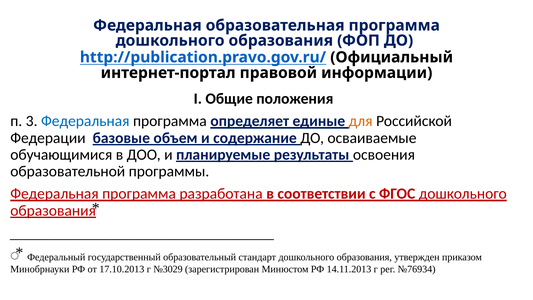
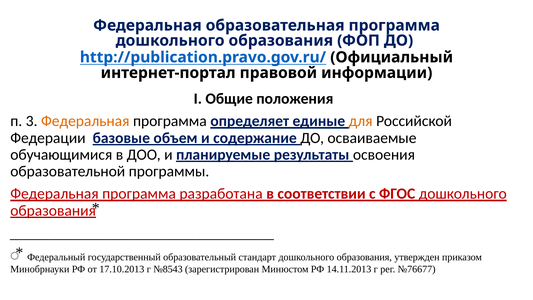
Федеральная at (85, 121) colour: blue -> orange
№3029: №3029 -> №8543
№76934: №76934 -> №76677
